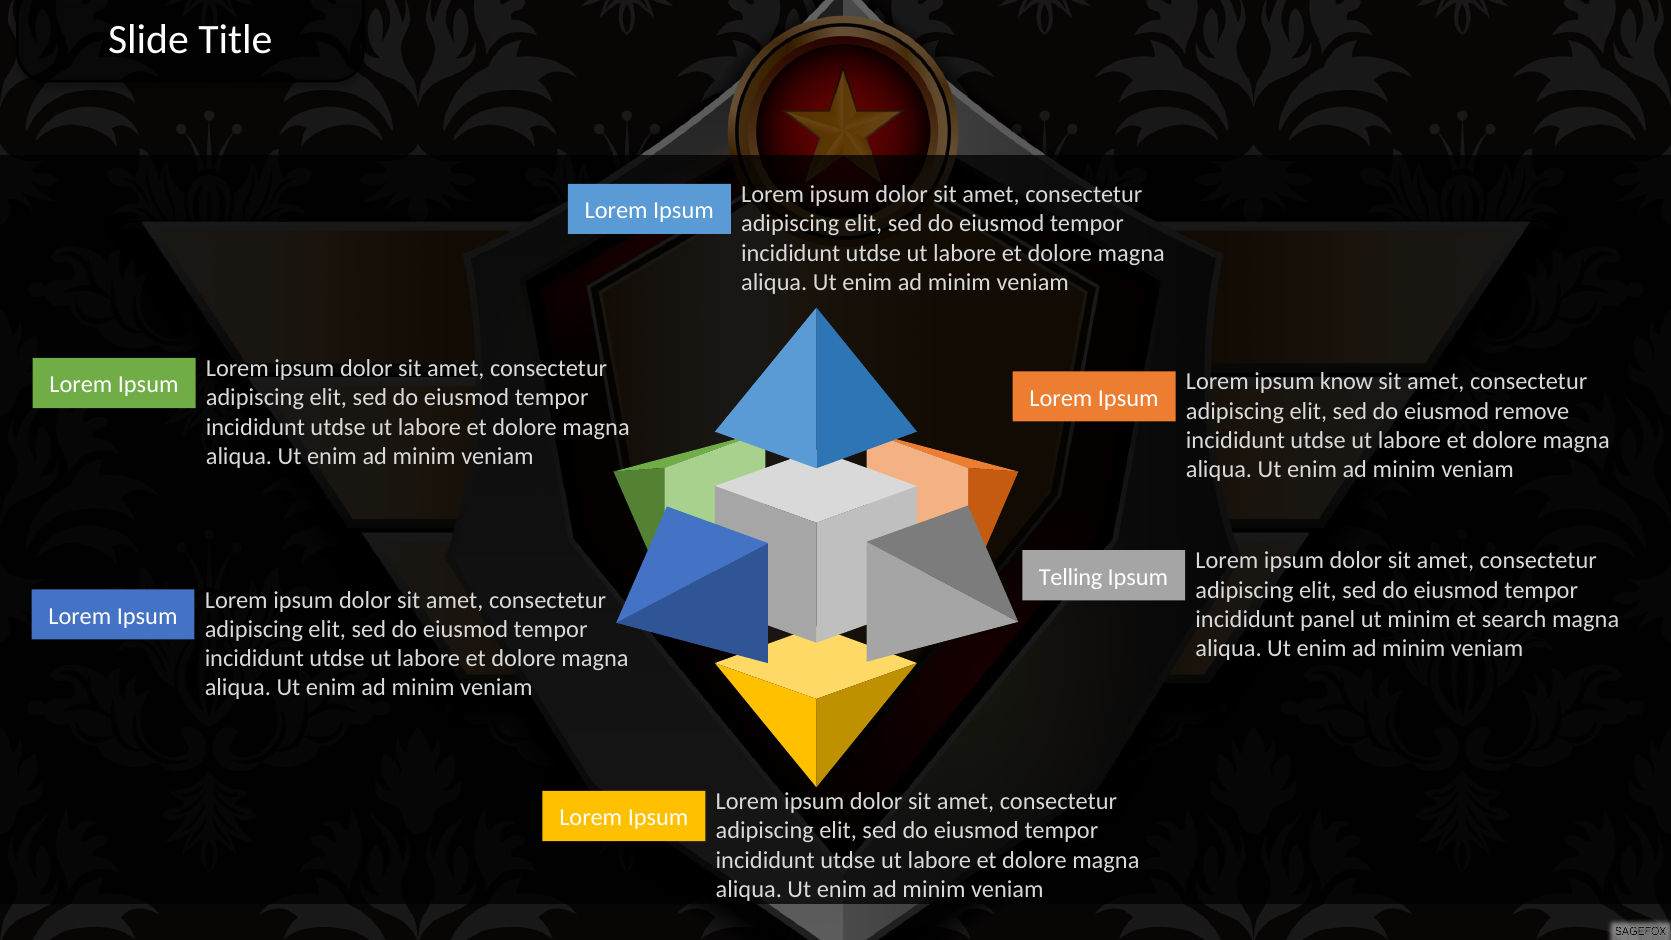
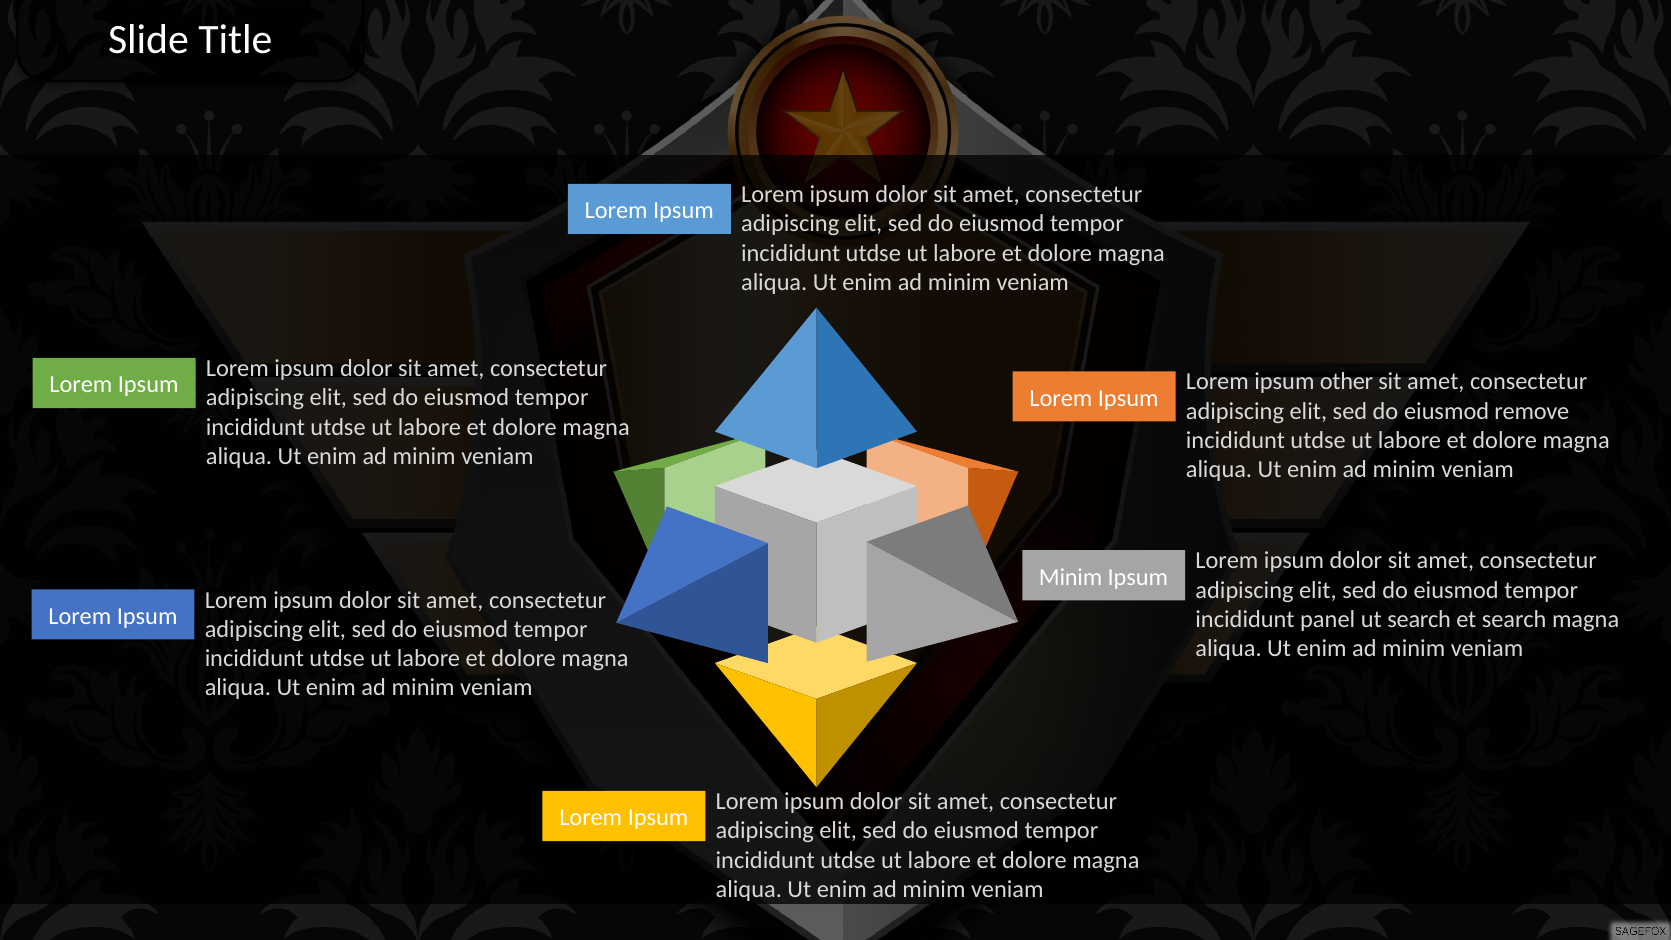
know: know -> other
Telling at (1071, 577): Telling -> Minim
ut minim: minim -> search
